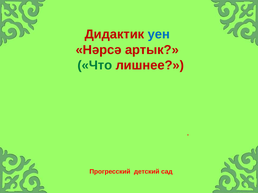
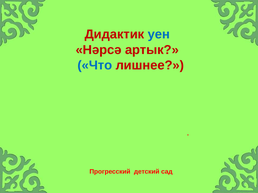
Что colour: green -> blue
